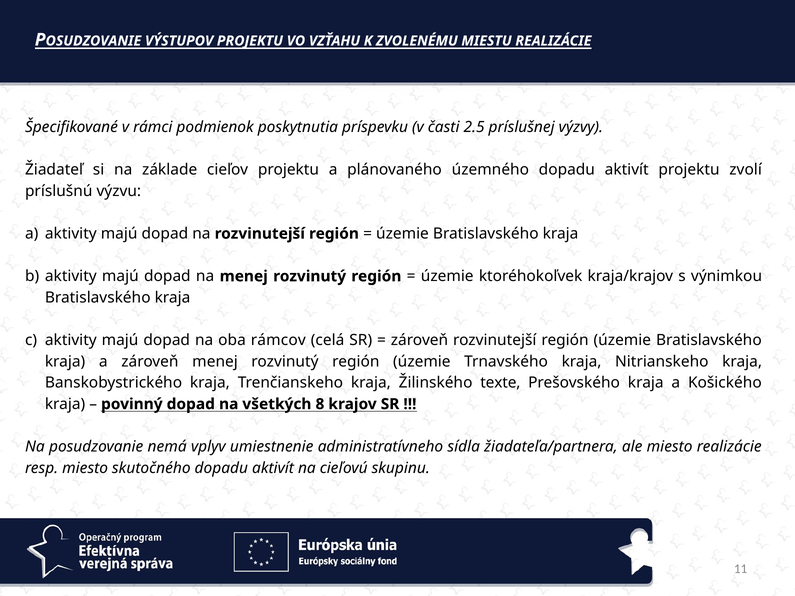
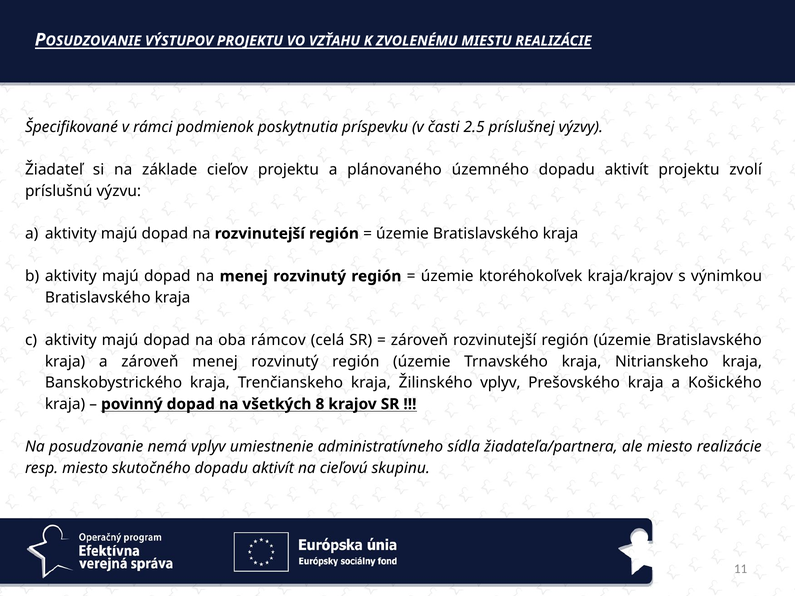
Žilinského texte: texte -> vplyv
